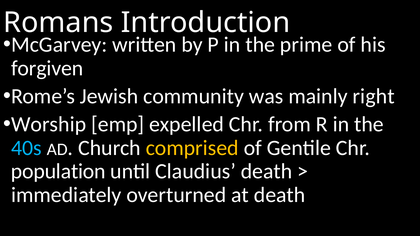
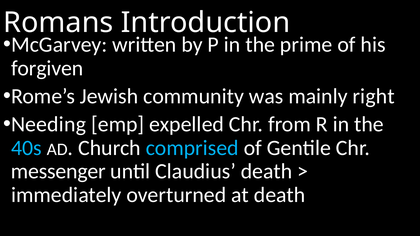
Worship: Worship -> Needing
comprised colour: yellow -> light blue
population: population -> messenger
